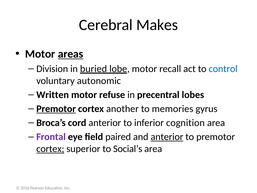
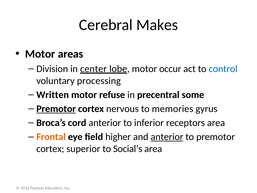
areas underline: present -> none
buried: buried -> center
recall: recall -> occur
autonomic: autonomic -> processing
lobes: lobes -> some
another: another -> nervous
cognition: cognition -> receptors
Frontal colour: purple -> orange
paired: paired -> higher
cortex at (50, 149) underline: present -> none
